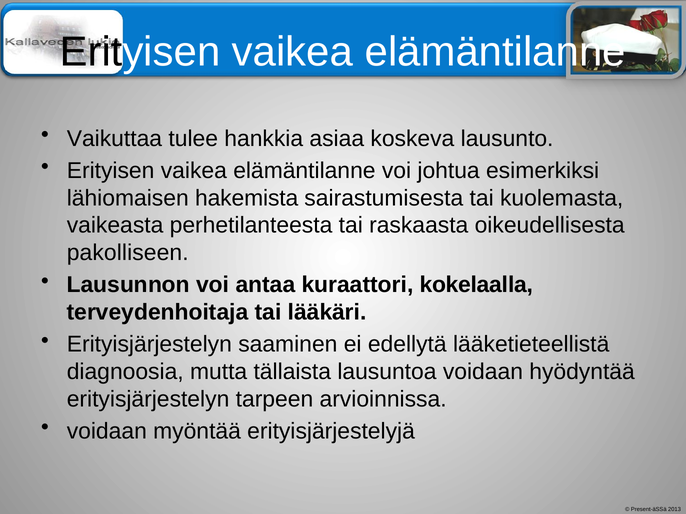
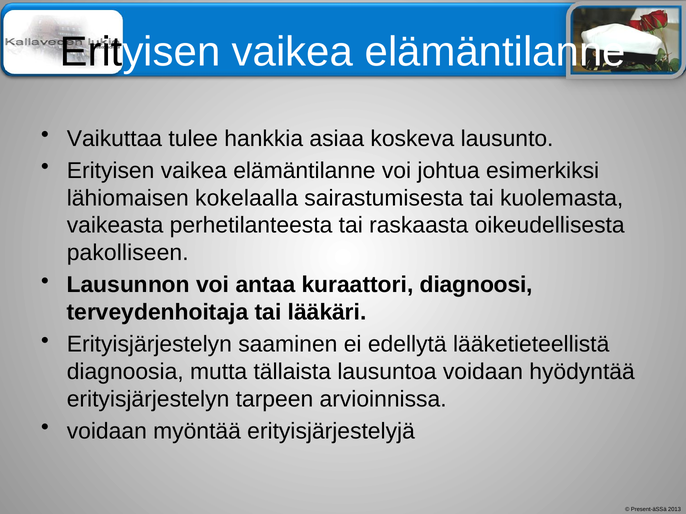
hakemista: hakemista -> kokelaalla
kokelaalla: kokelaalla -> diagnoosi
